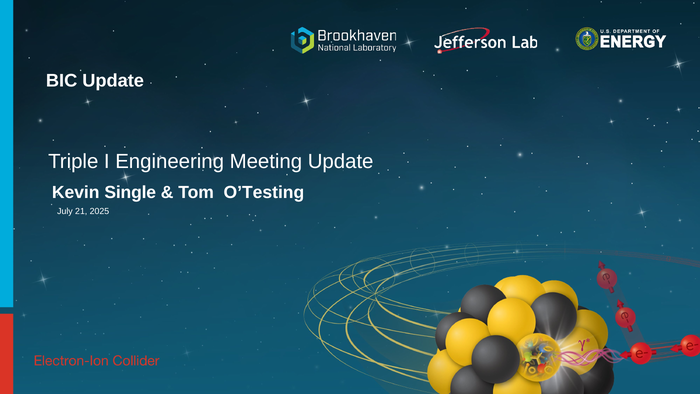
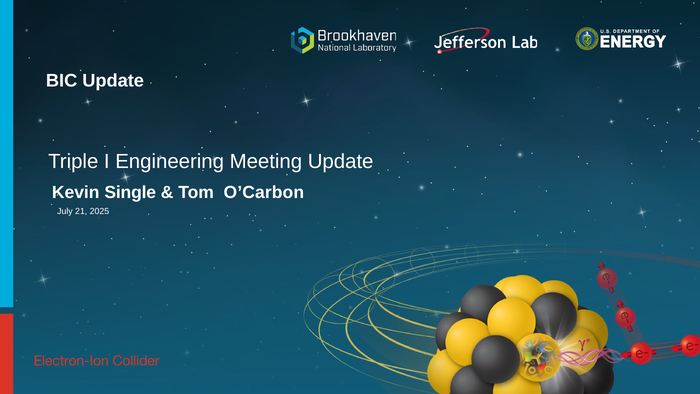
O’Testing: O’Testing -> O’Carbon
